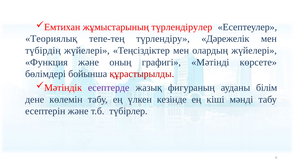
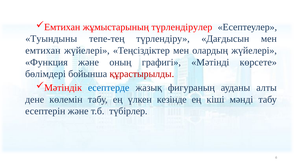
Теориялық: Теориялық -> Туындыны
Дәрежелік: Дәрежелік -> Дағдысын
түбірдің at (43, 51): түбірдің -> емтихан
есептерде colour: purple -> blue
білім: білім -> алты
